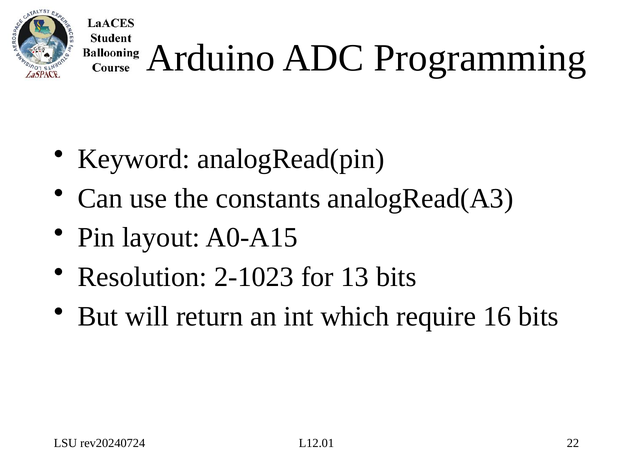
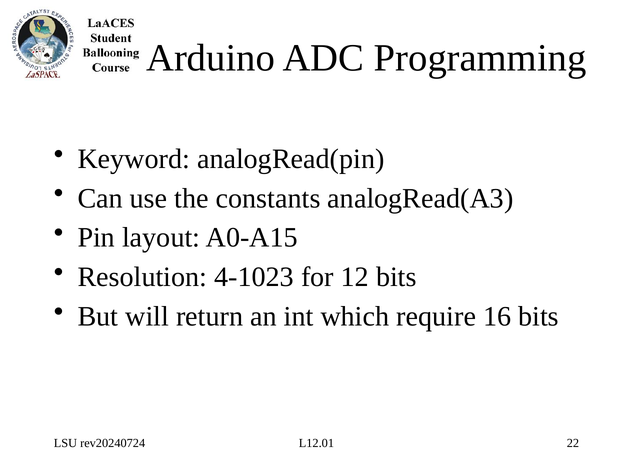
2-1023: 2-1023 -> 4-1023
13: 13 -> 12
